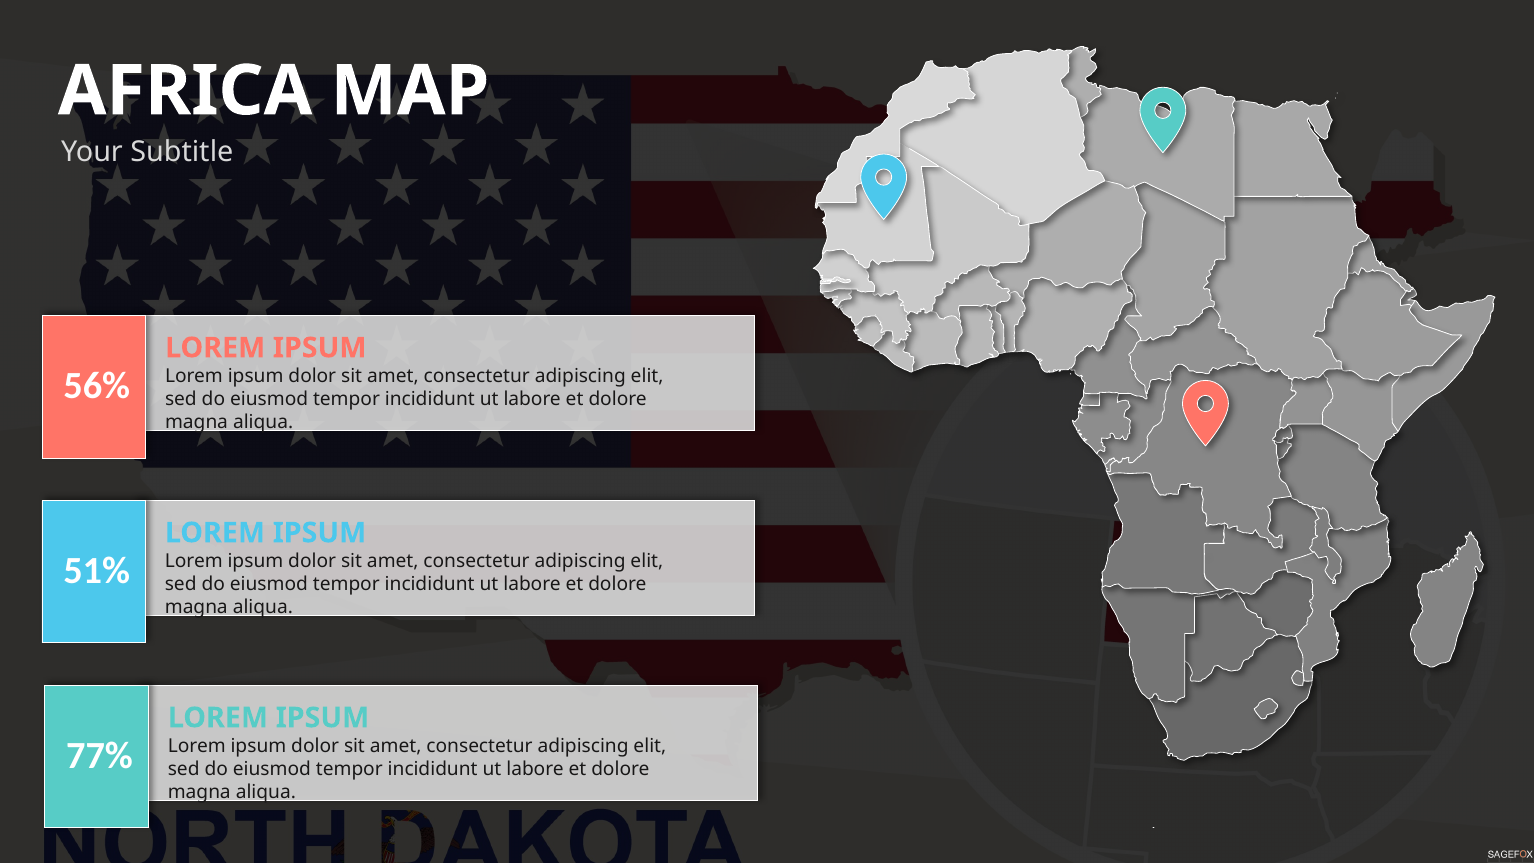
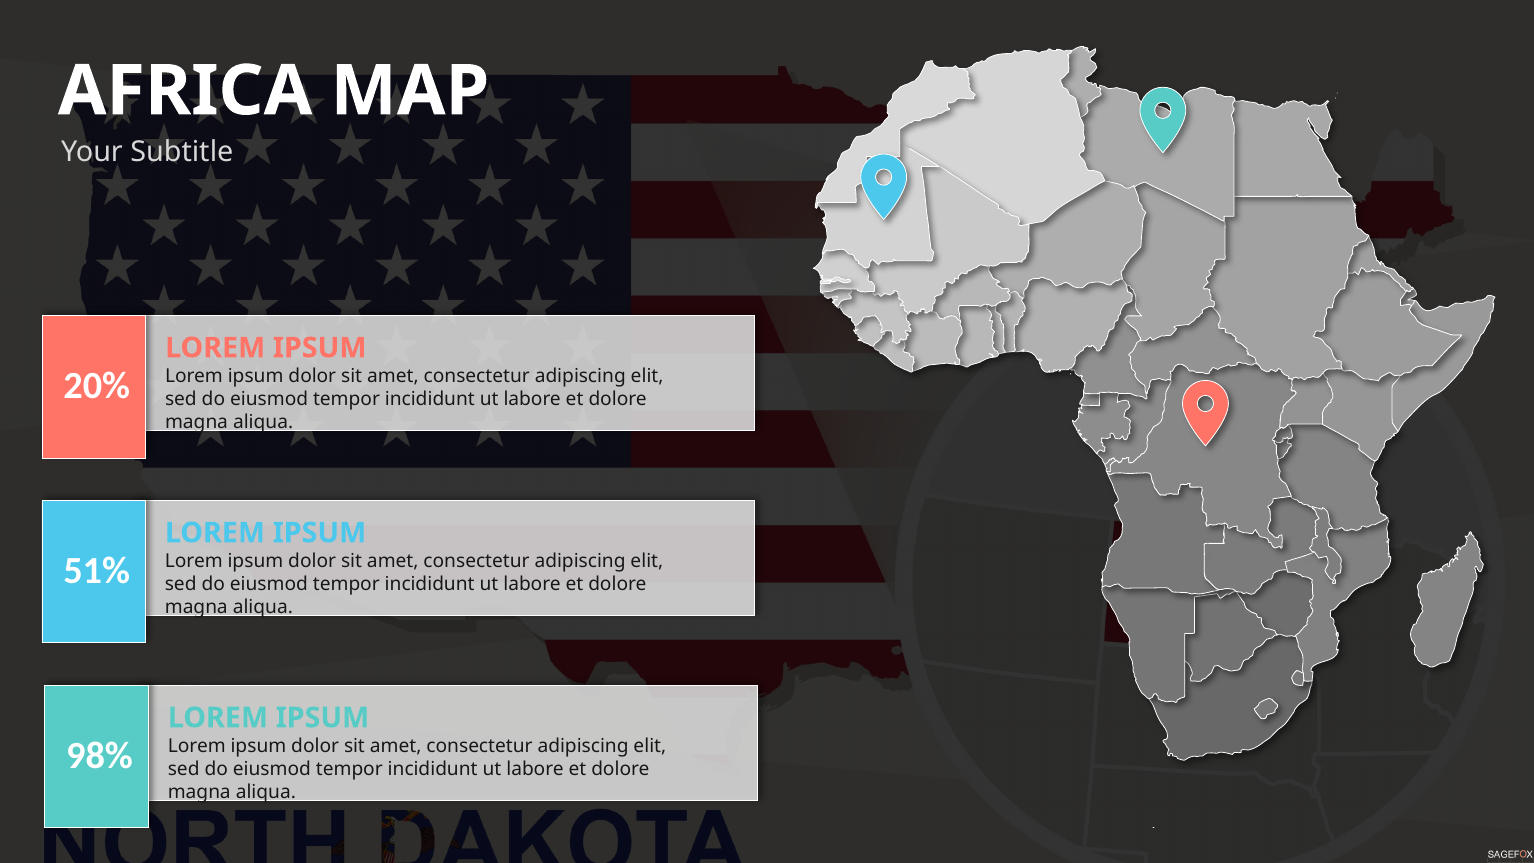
56%: 56% -> 20%
77%: 77% -> 98%
